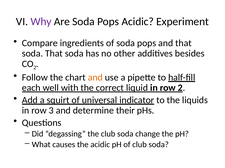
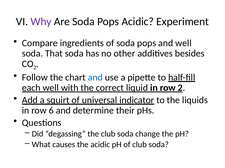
and that: that -> well
and at (95, 78) colour: orange -> blue
3: 3 -> 6
